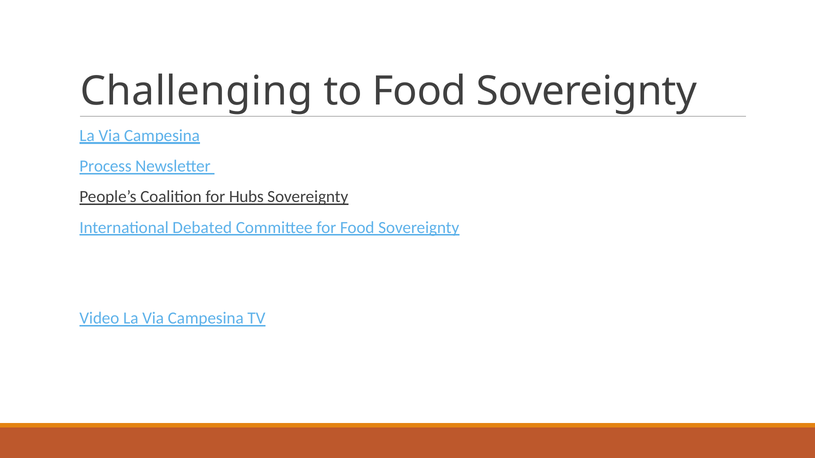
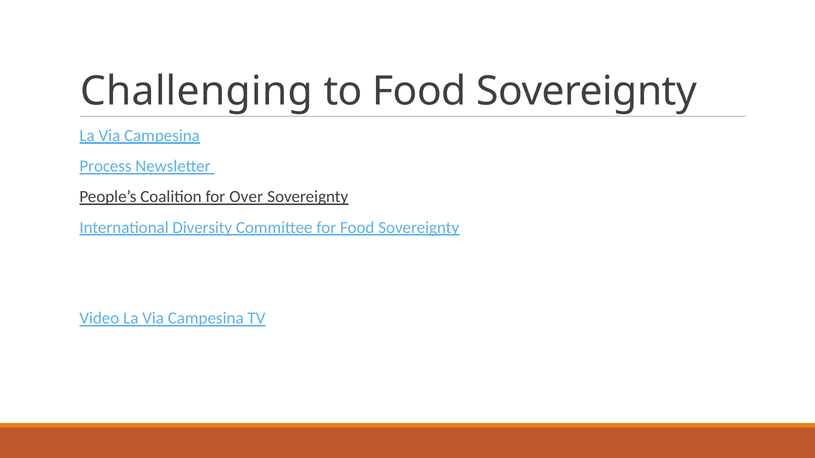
Hubs: Hubs -> Over
Debated: Debated -> Diversity
